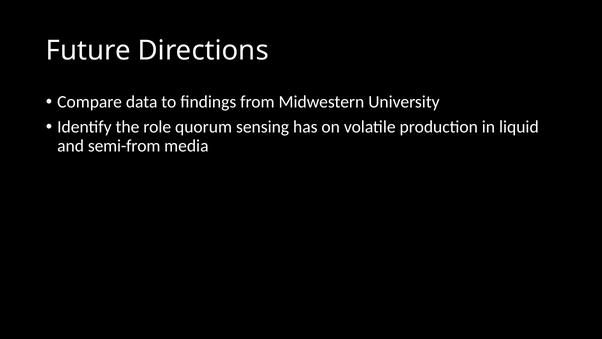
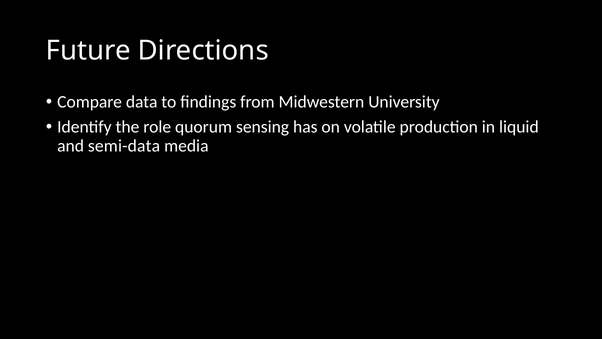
semi-from: semi-from -> semi-data
